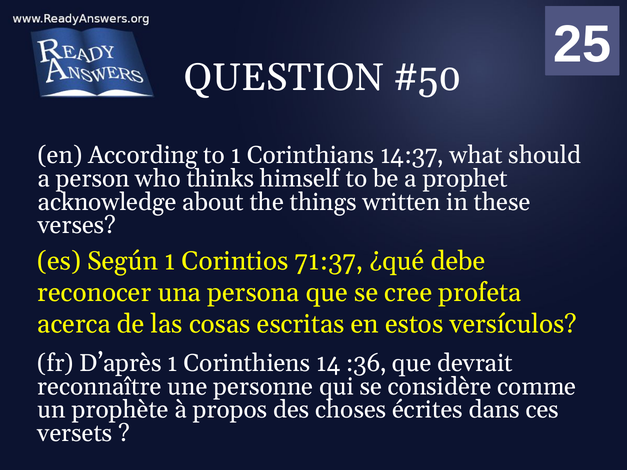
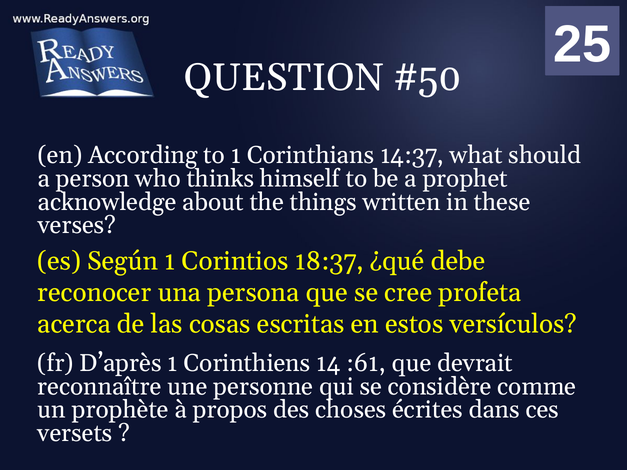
71:37: 71:37 -> 18:37
:36: :36 -> :61
